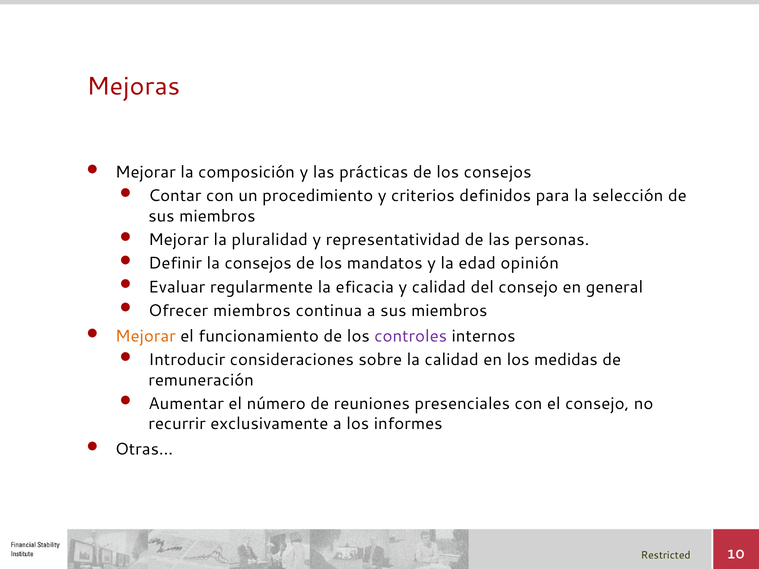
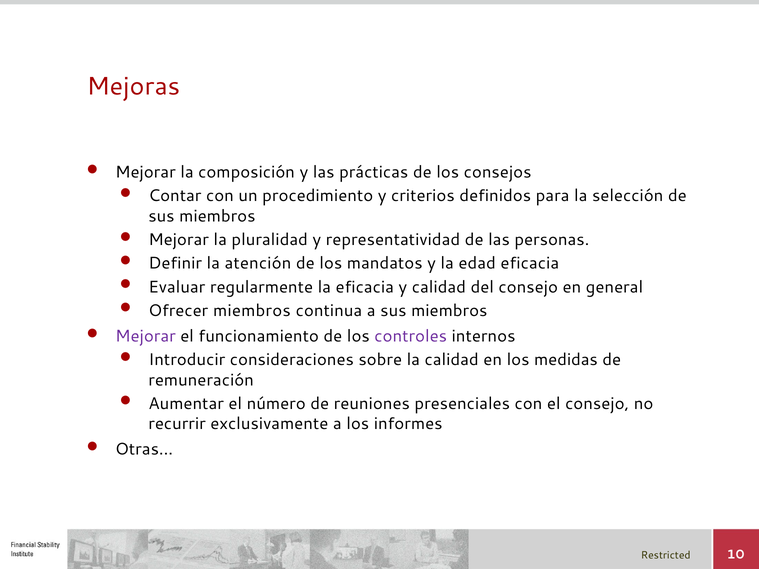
la consejos: consejos -> atención
edad opinión: opinión -> eficacia
Mejorar at (145, 336) colour: orange -> purple
